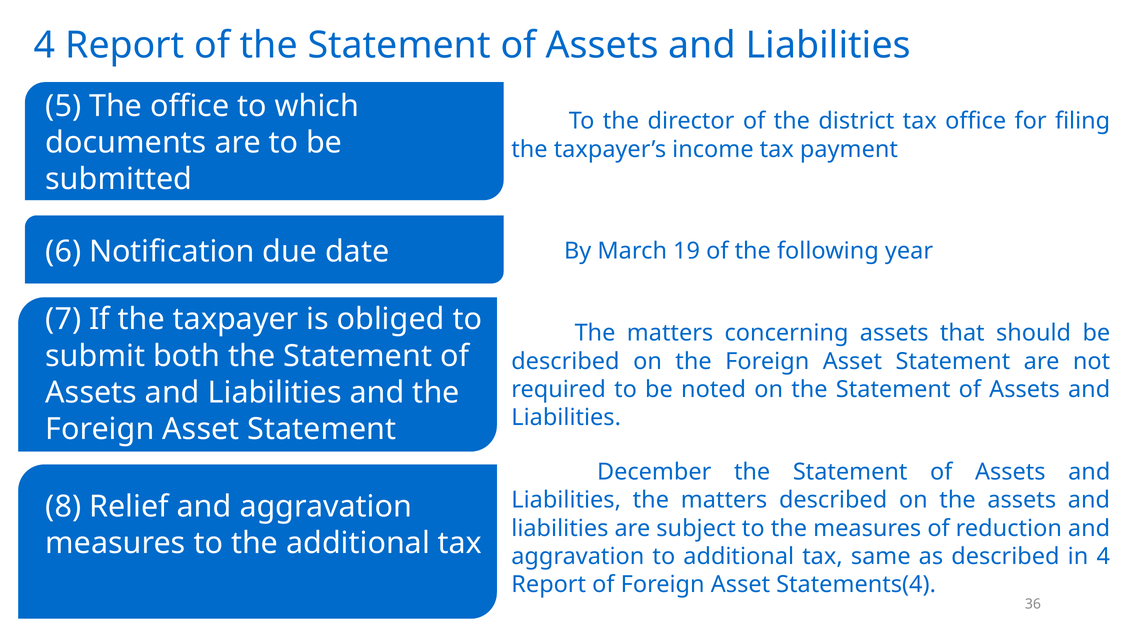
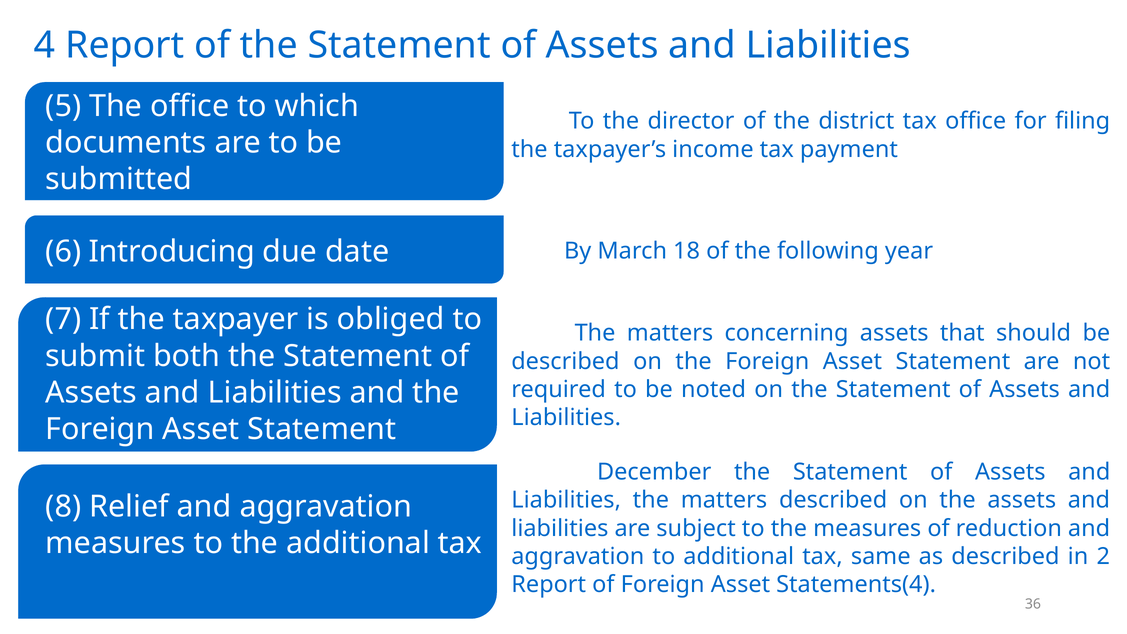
Notification: Notification -> Introducing
19: 19 -> 18
in 4: 4 -> 2
